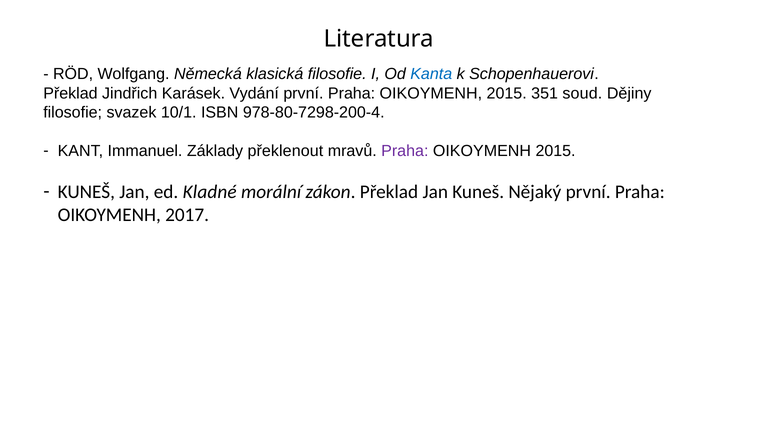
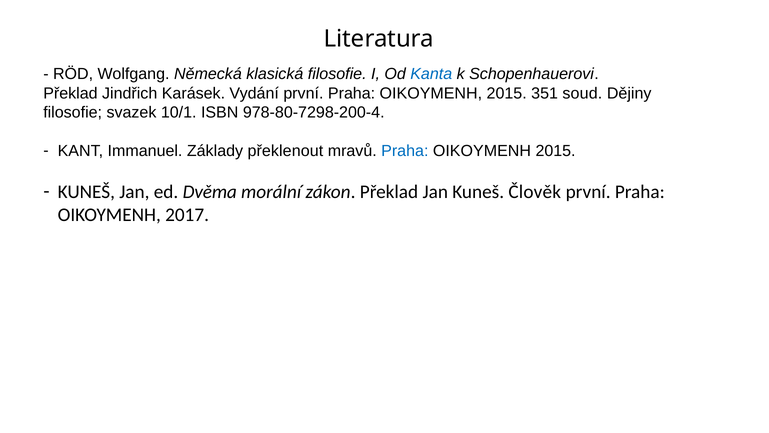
Praha at (405, 151) colour: purple -> blue
Kladné: Kladné -> Dvěma
Nějaký: Nějaký -> Člověk
